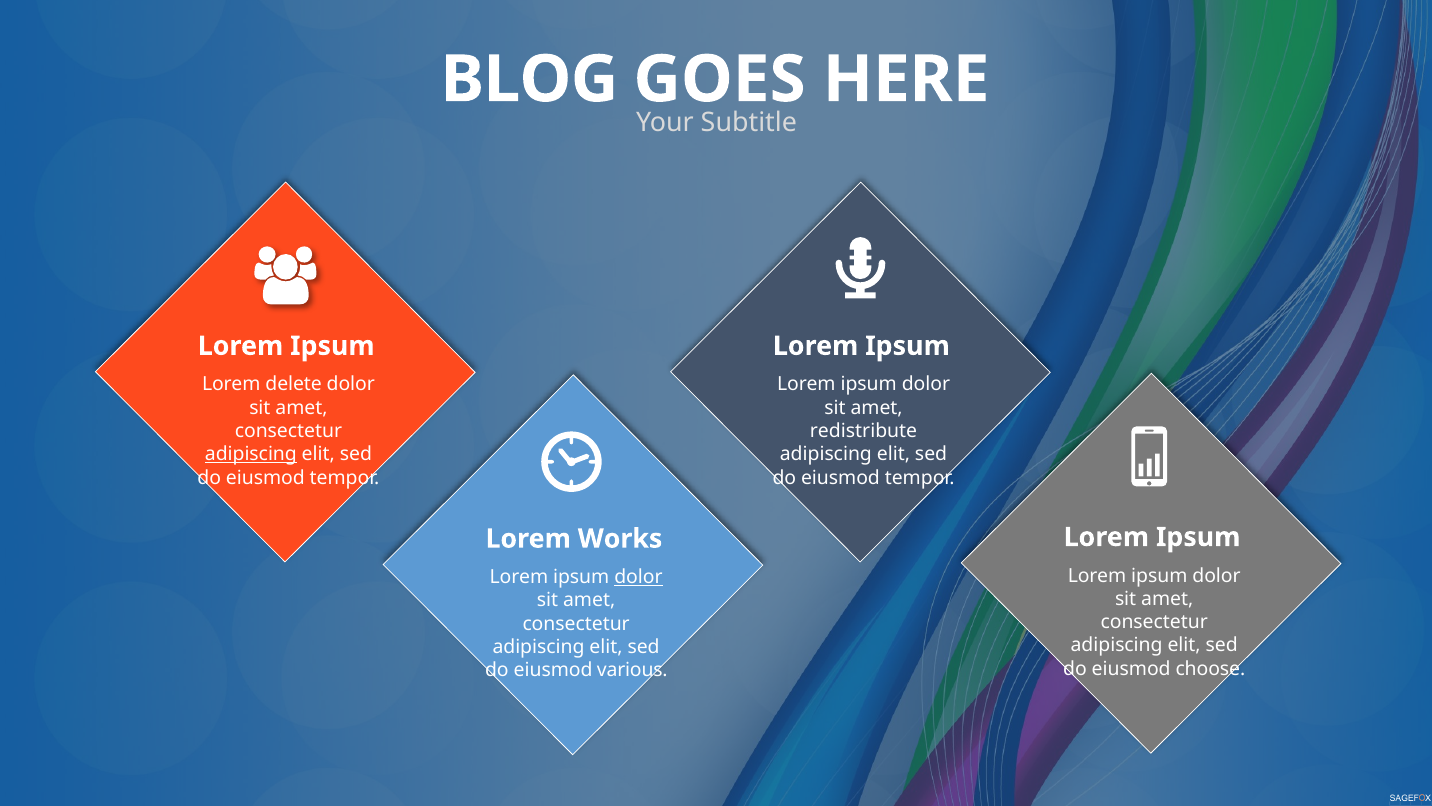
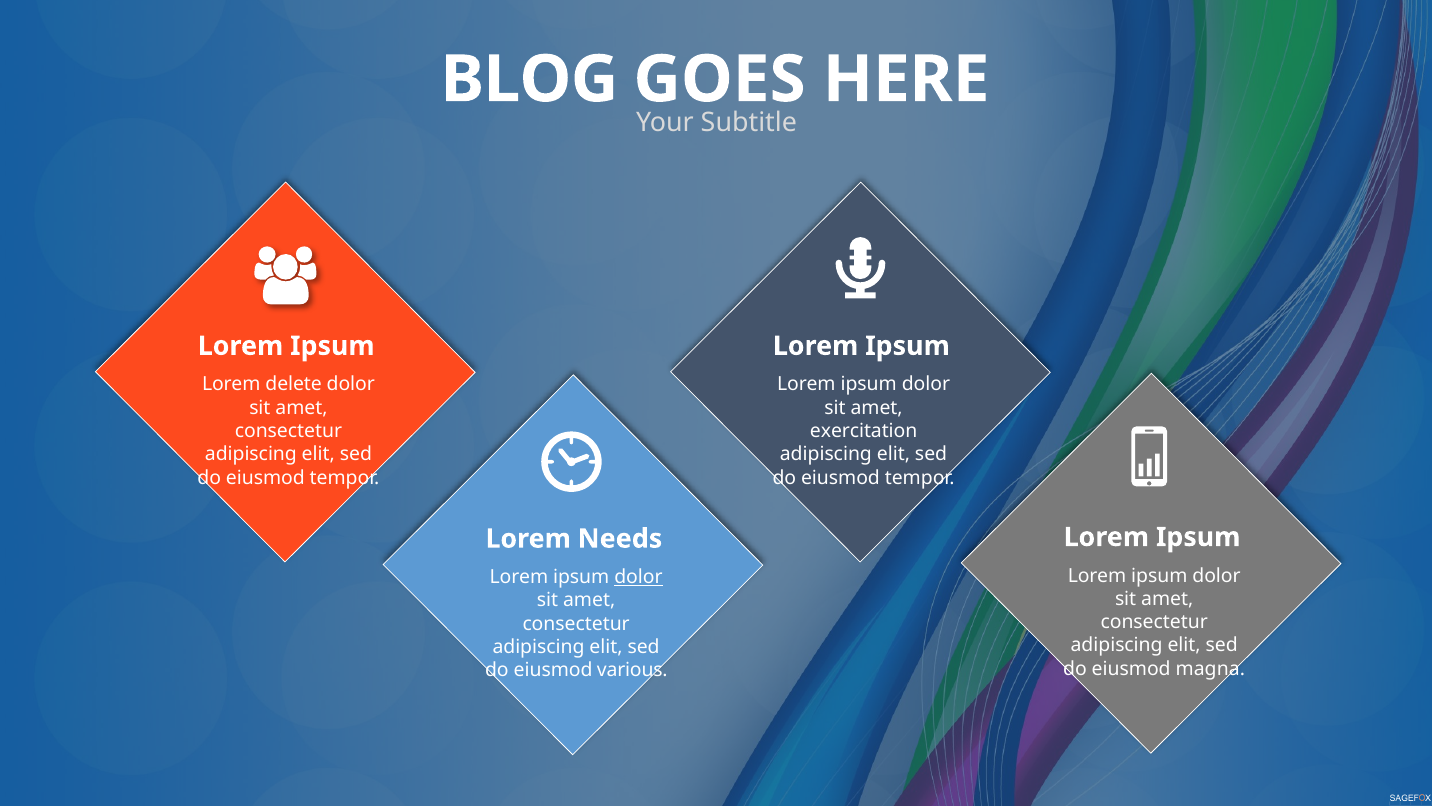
redistribute: redistribute -> exercitation
adipiscing at (251, 454) underline: present -> none
Works: Works -> Needs
choose: choose -> magna
